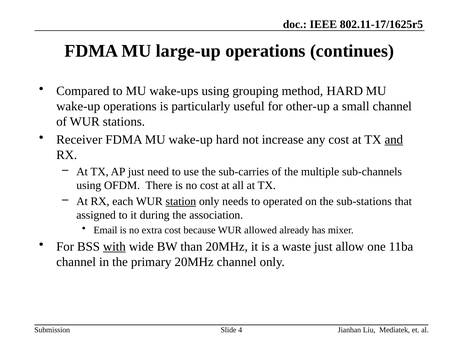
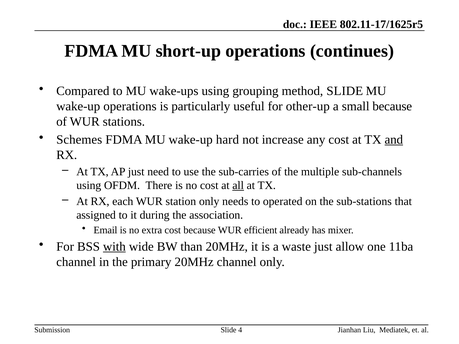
large-up: large-up -> short-up
method HARD: HARD -> SLIDE
small channel: channel -> because
Receiver: Receiver -> Schemes
all underline: none -> present
station underline: present -> none
allowed: allowed -> efficient
